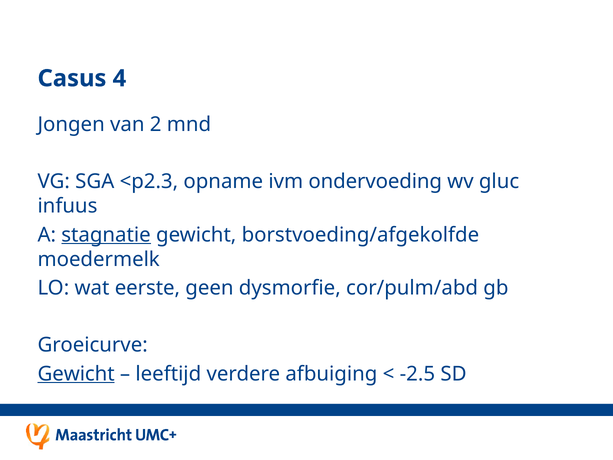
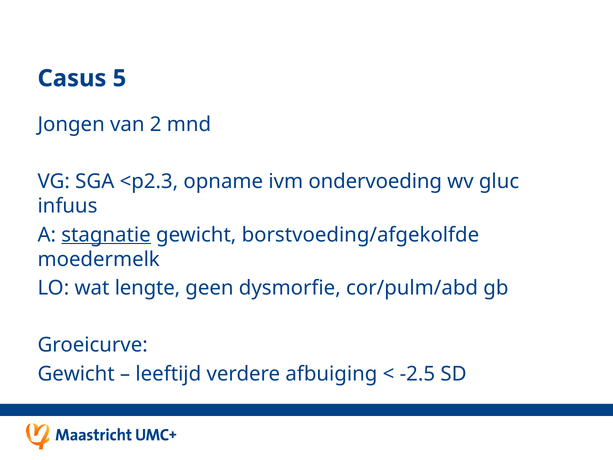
4: 4 -> 5
eerste: eerste -> lengte
Gewicht at (76, 374) underline: present -> none
